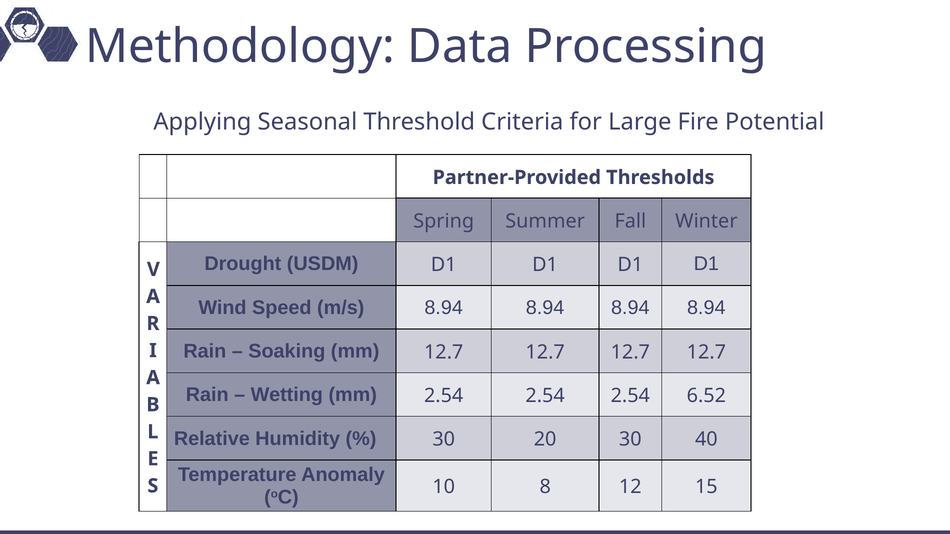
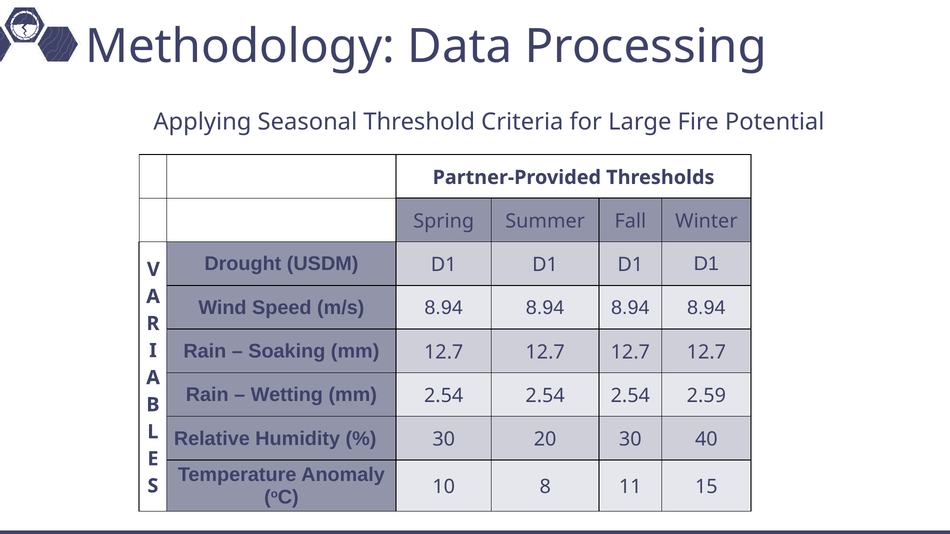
6.52: 6.52 -> 2.59
12: 12 -> 11
